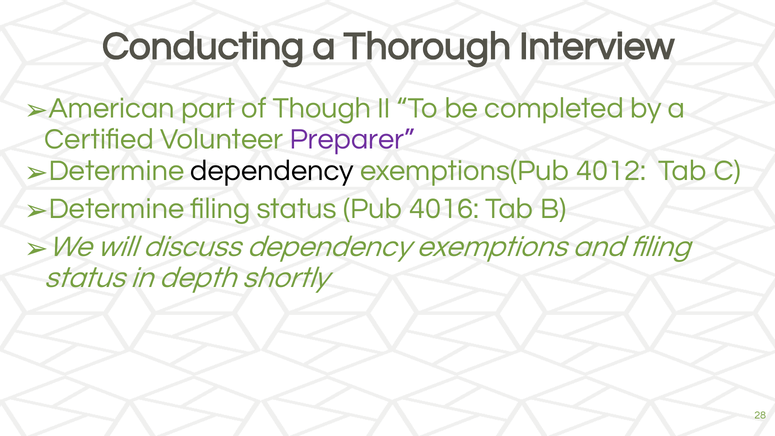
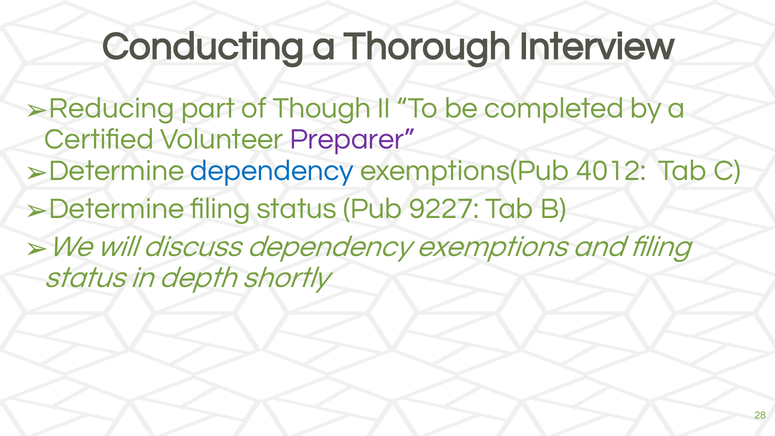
American: American -> Reducing
dependency at (272, 171) colour: black -> blue
4016: 4016 -> 9227
